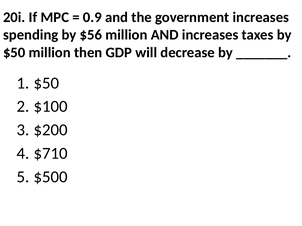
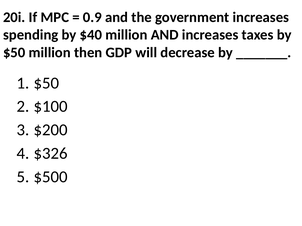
$56: $56 -> $40
$710: $710 -> $326
